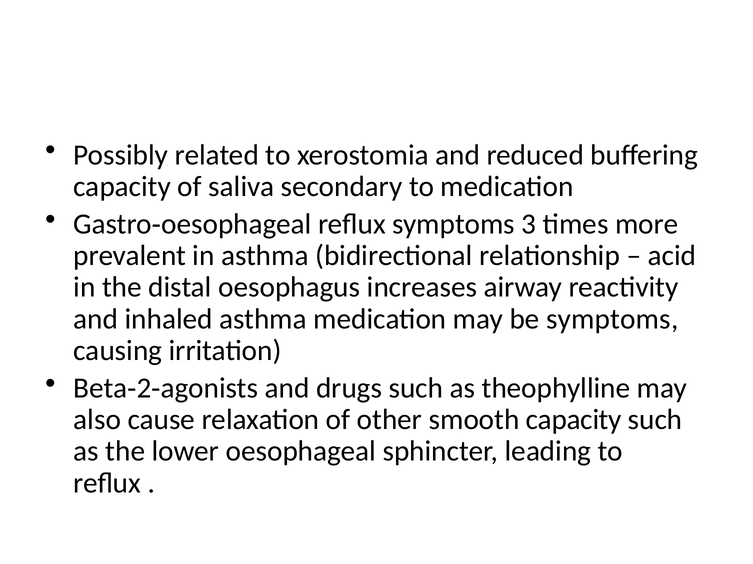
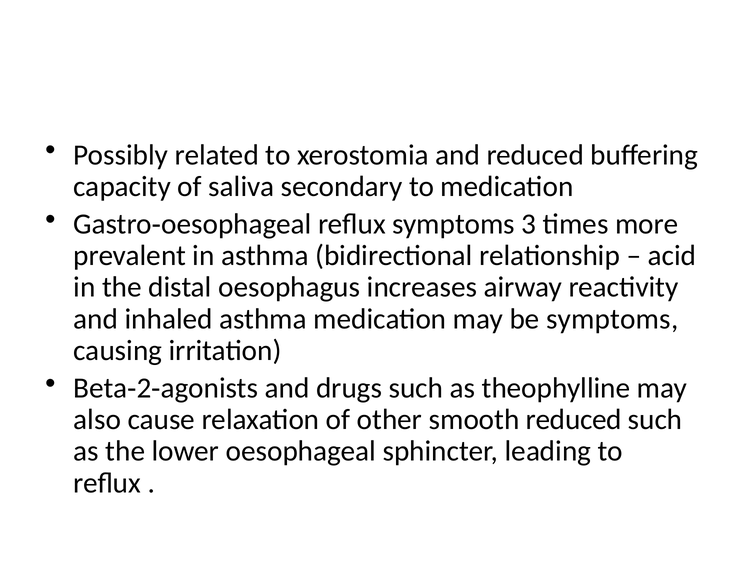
smooth capacity: capacity -> reduced
